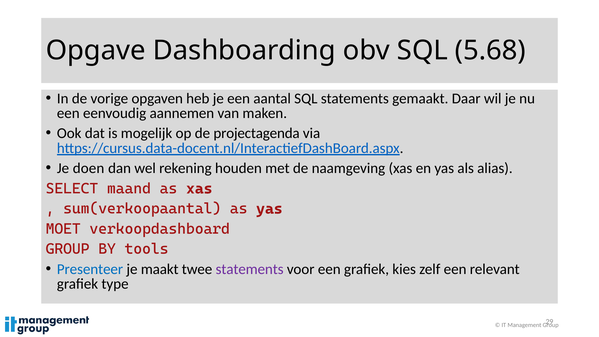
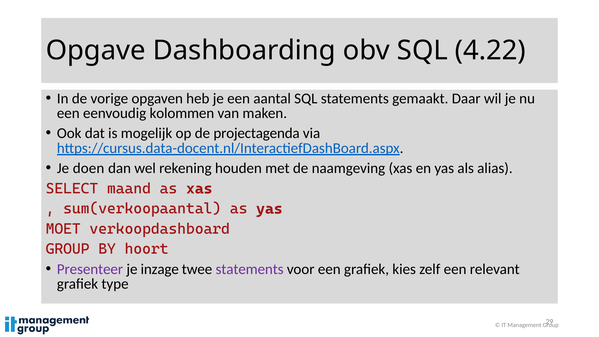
5.68: 5.68 -> 4.22
aannemen: aannemen -> kolommen
tools: tools -> hoort
Presenteer colour: blue -> purple
maakt: maakt -> inzage
